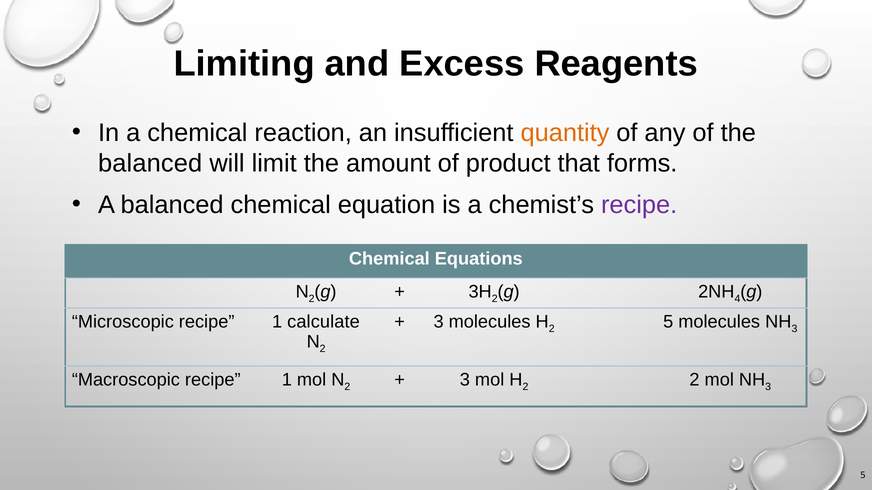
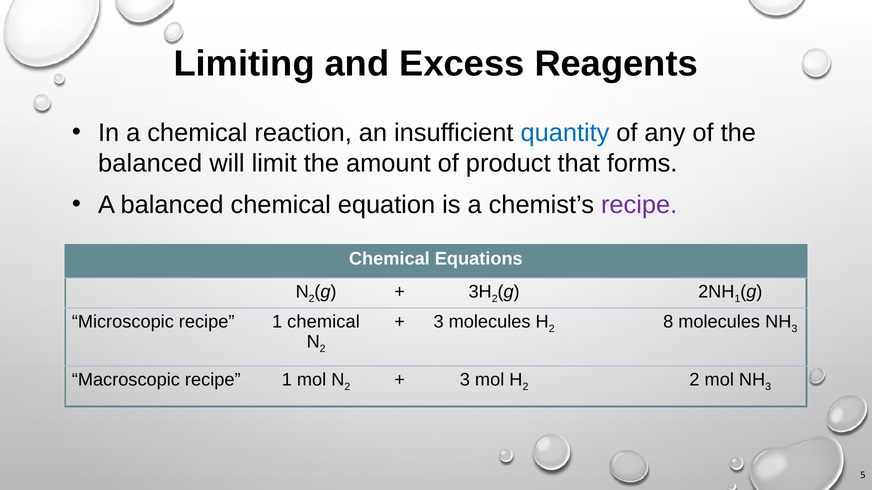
quantity colour: orange -> blue
4 at (737, 299): 4 -> 1
1 calculate: calculate -> chemical
2 5: 5 -> 8
